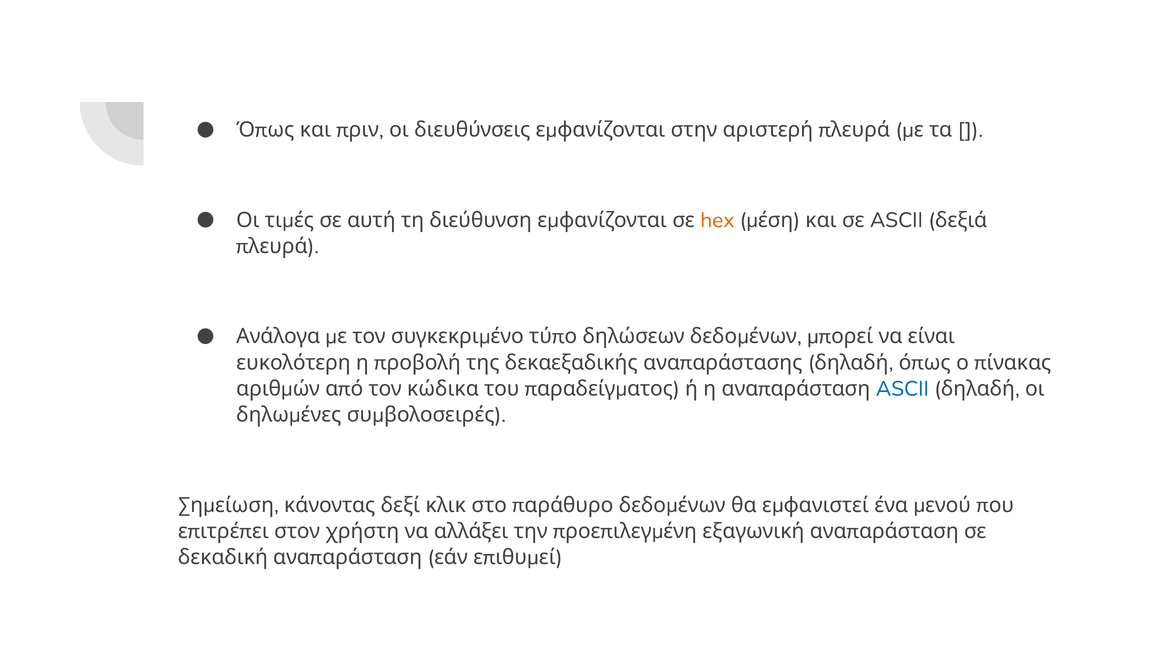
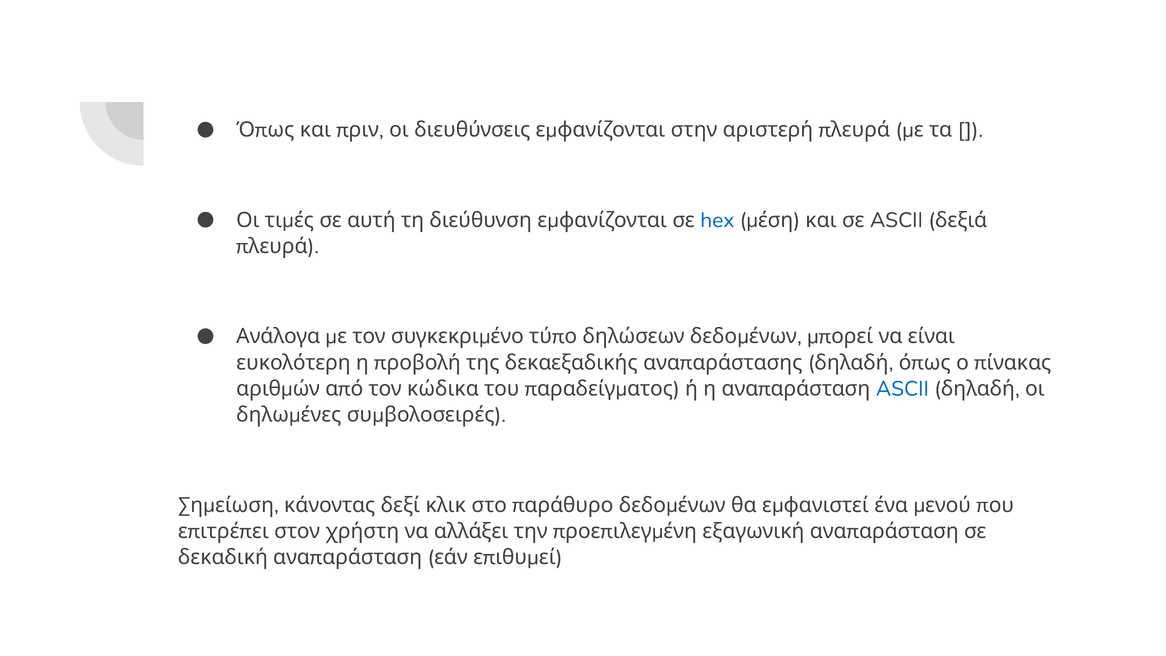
hex colour: orange -> blue
